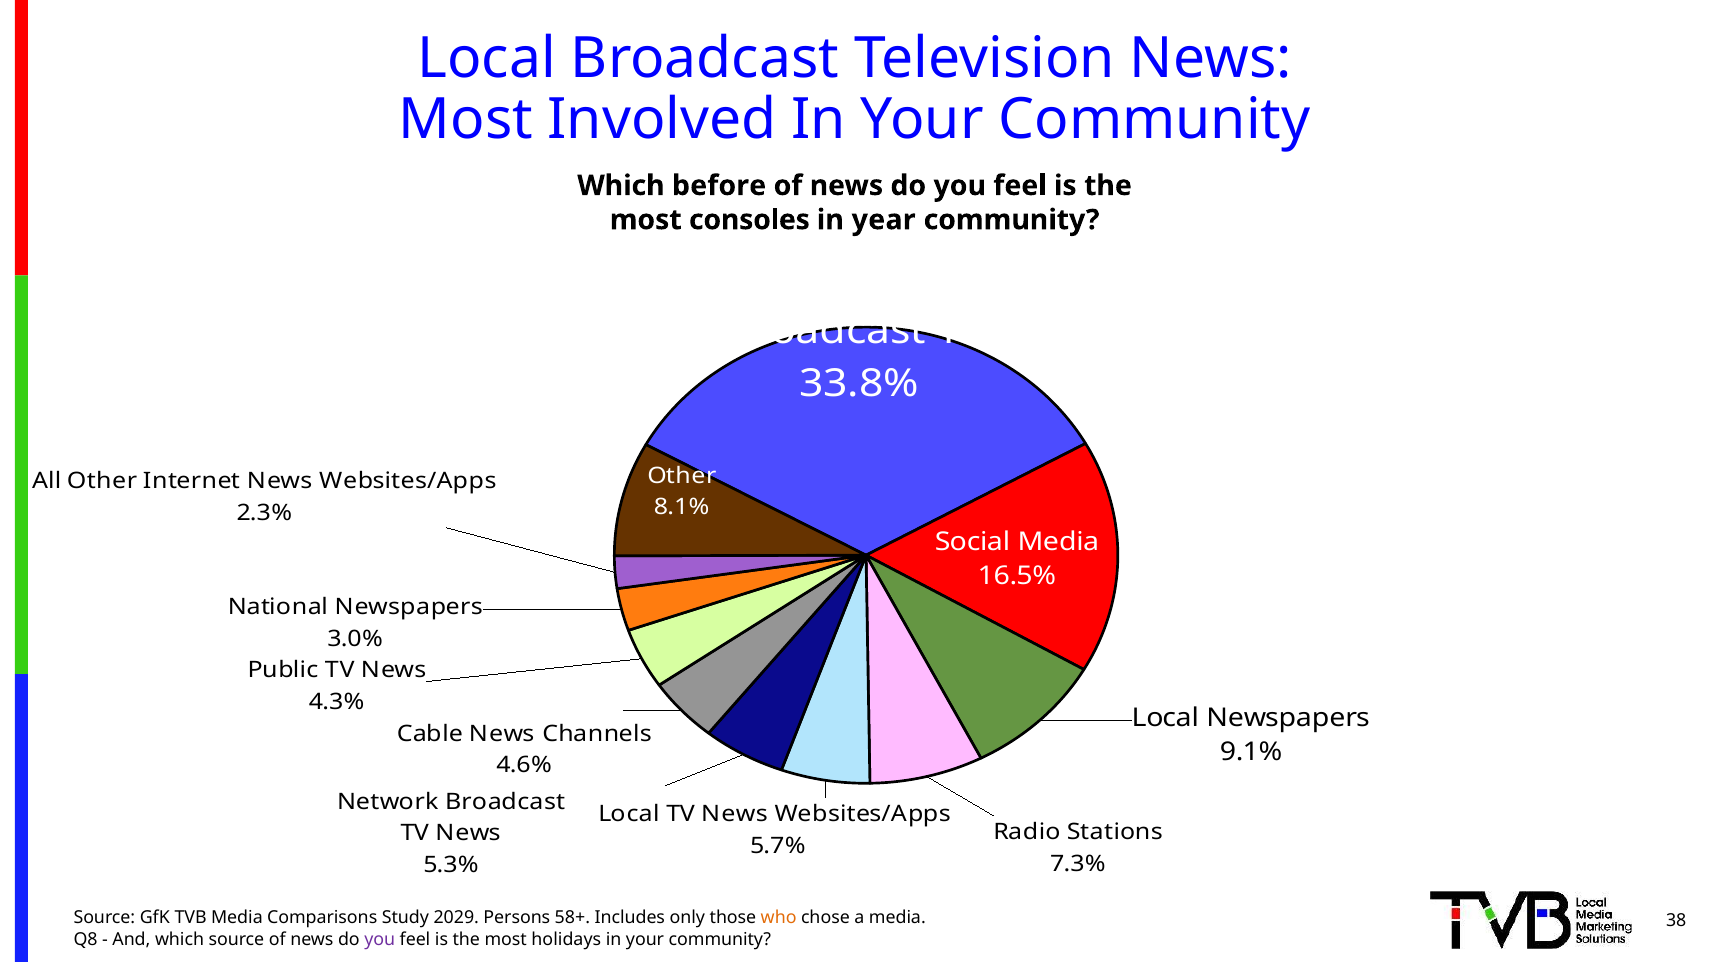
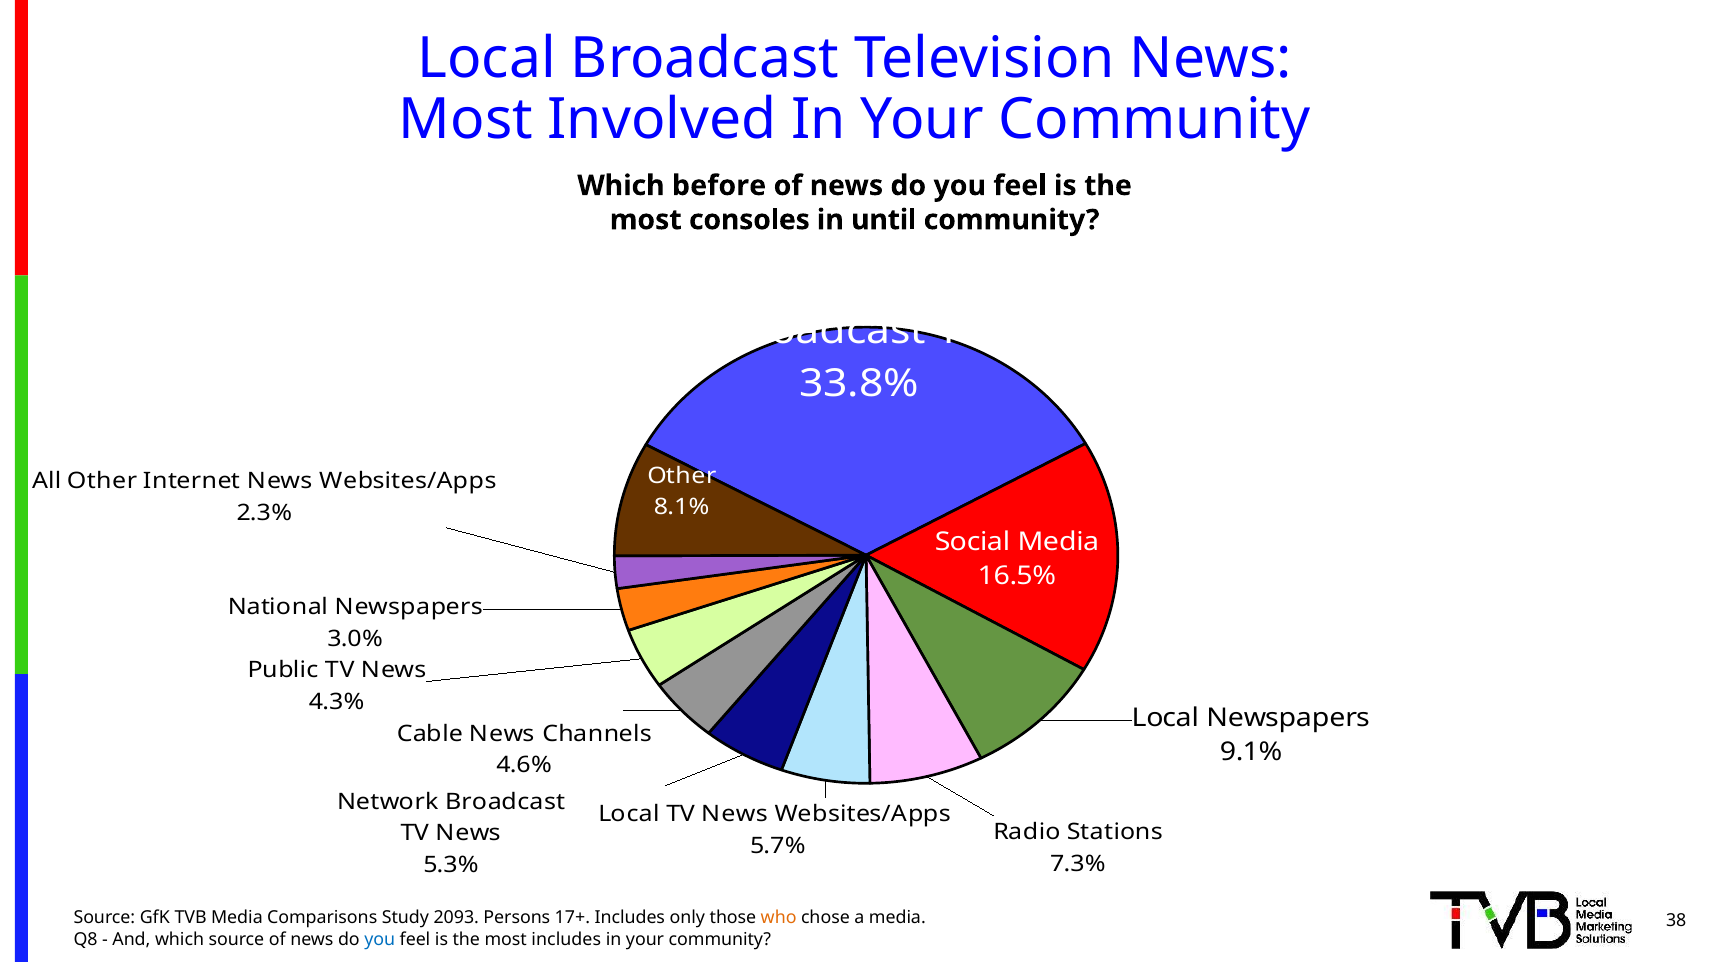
year: year -> until
2029: 2029 -> 2093
58+: 58+ -> 17+
you at (380, 939) colour: purple -> blue
most holidays: holidays -> includes
